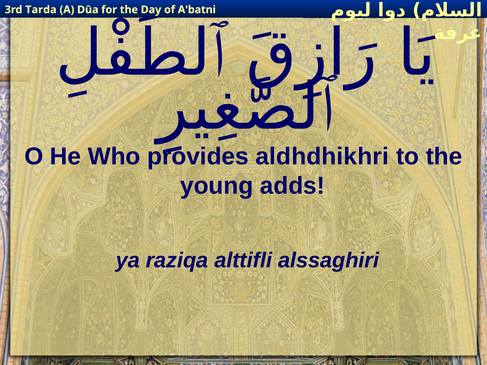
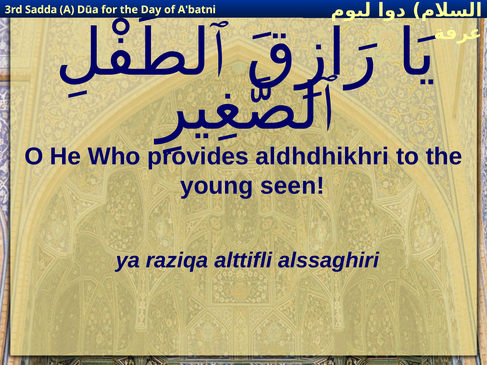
Tarda: Tarda -> Sadda
adds: adds -> seen
